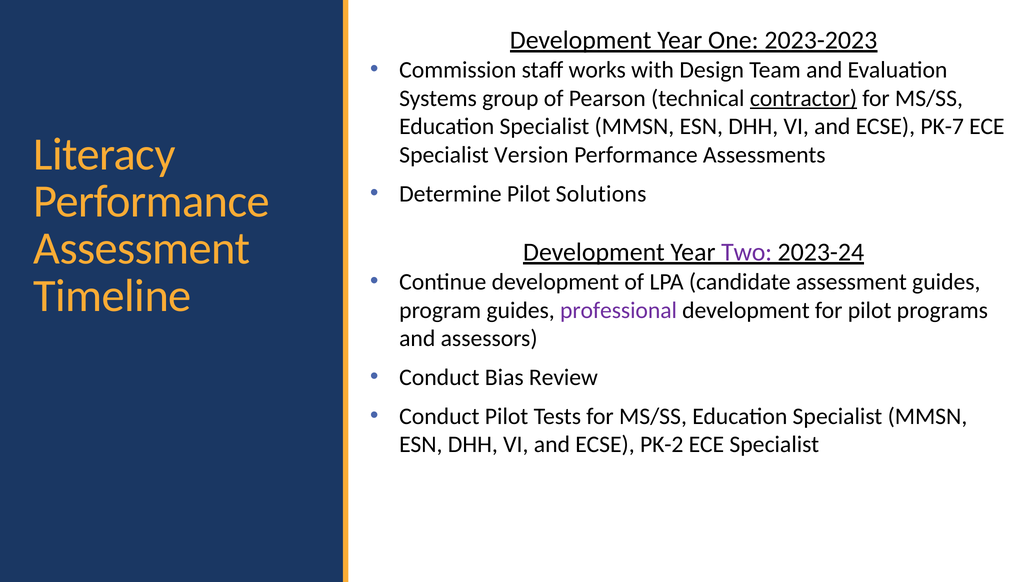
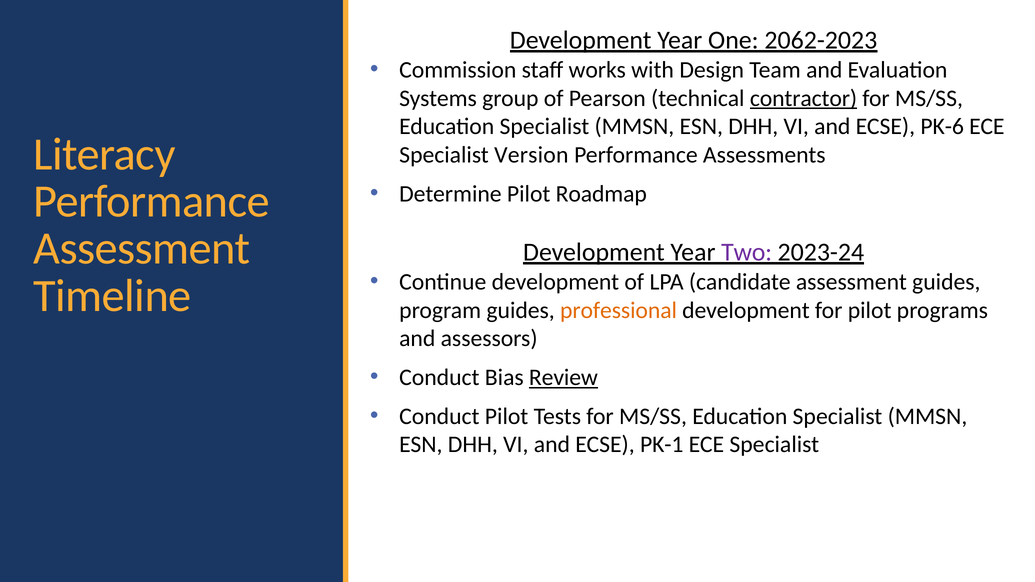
2023-2023: 2023-2023 -> 2062-2023
PK-7: PK-7 -> PK-6
Solutions: Solutions -> Roadmap
professional colour: purple -> orange
Review underline: none -> present
PK-2: PK-2 -> PK-1
